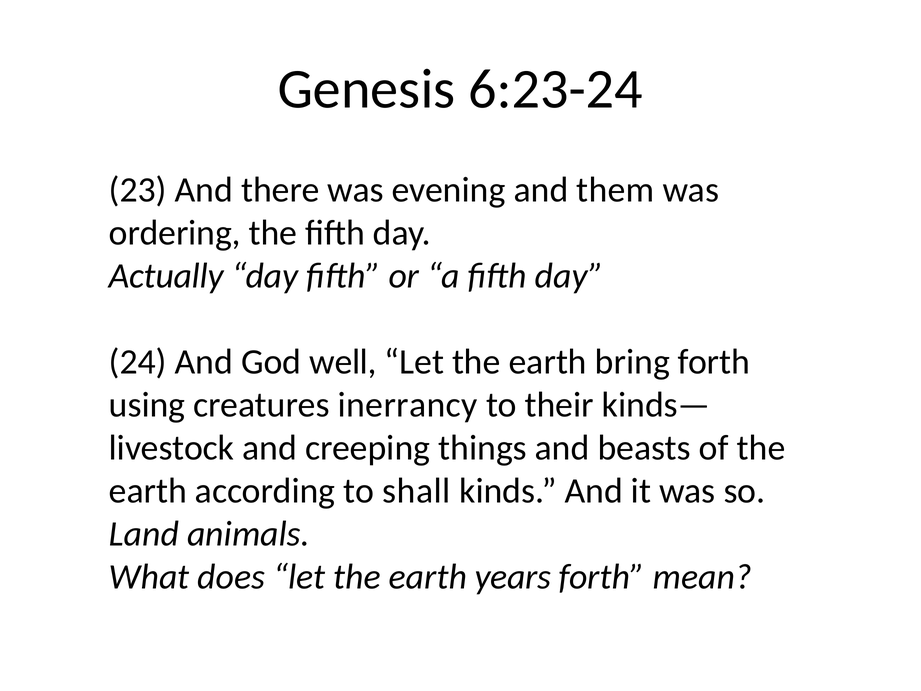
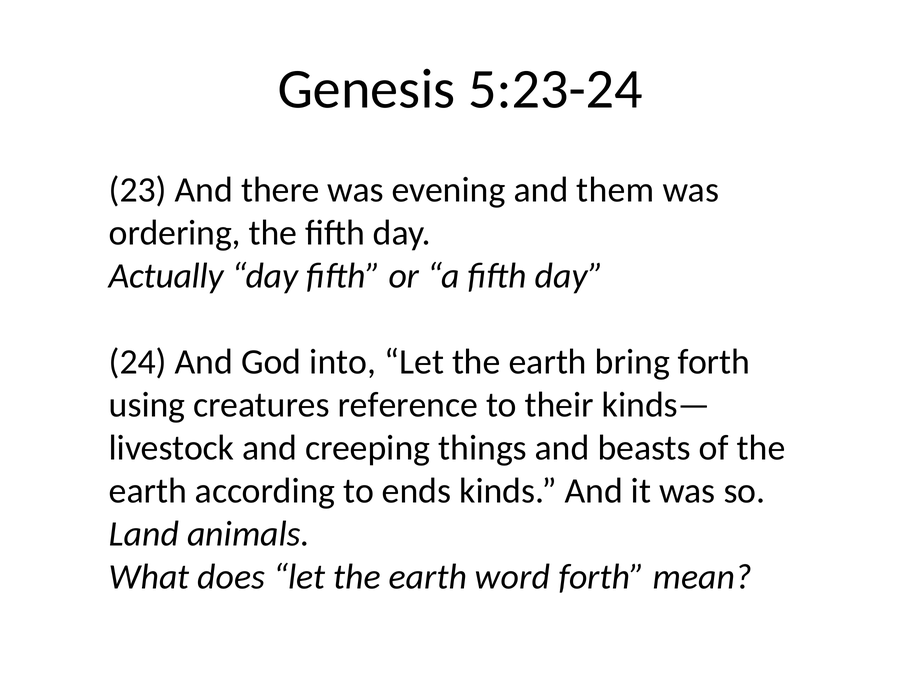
6:23-24: 6:23-24 -> 5:23-24
well: well -> into
inerrancy: inerrancy -> reference
shall: shall -> ends
years: years -> word
